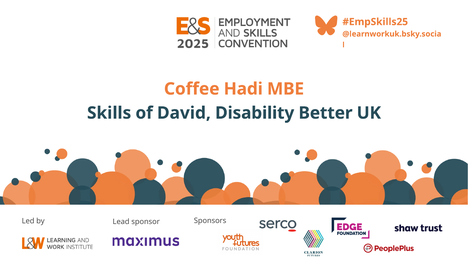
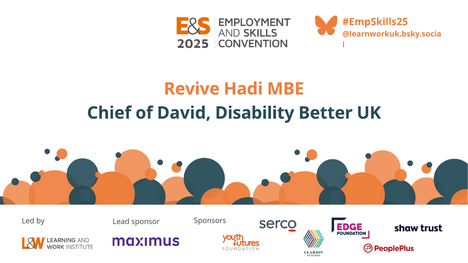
Coffee: Coffee -> Revive
Skills: Skills -> Chief
